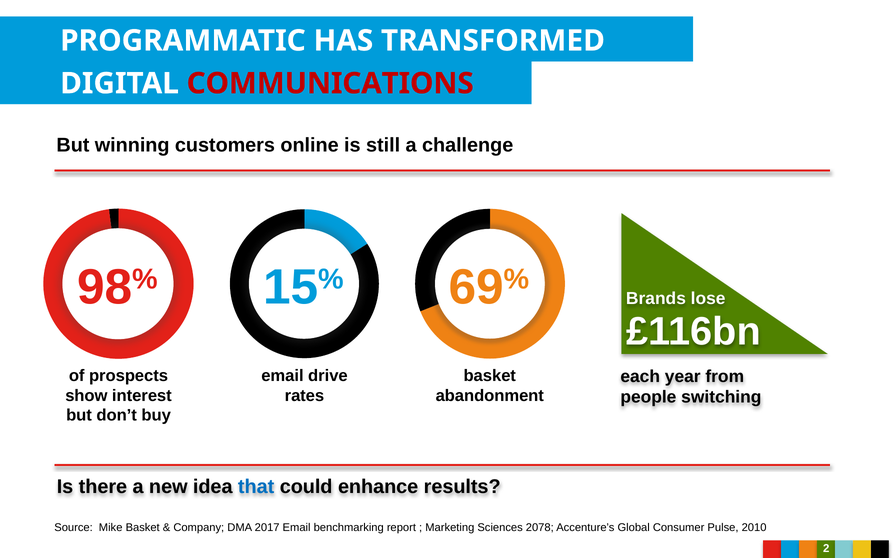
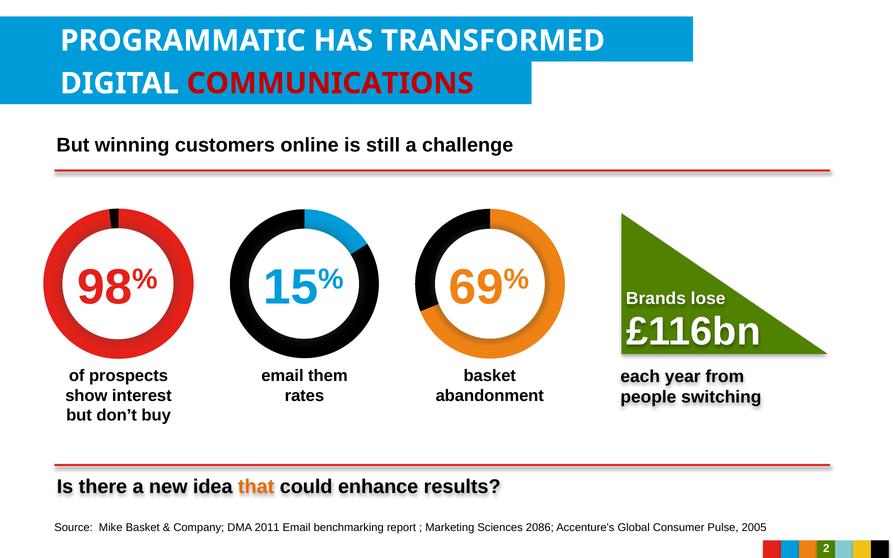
drive: drive -> them
that colour: blue -> orange
2017: 2017 -> 2011
2078: 2078 -> 2086
2010: 2010 -> 2005
